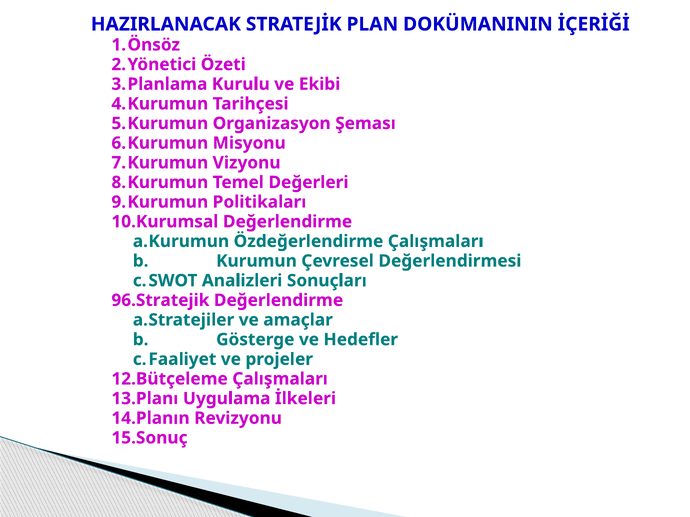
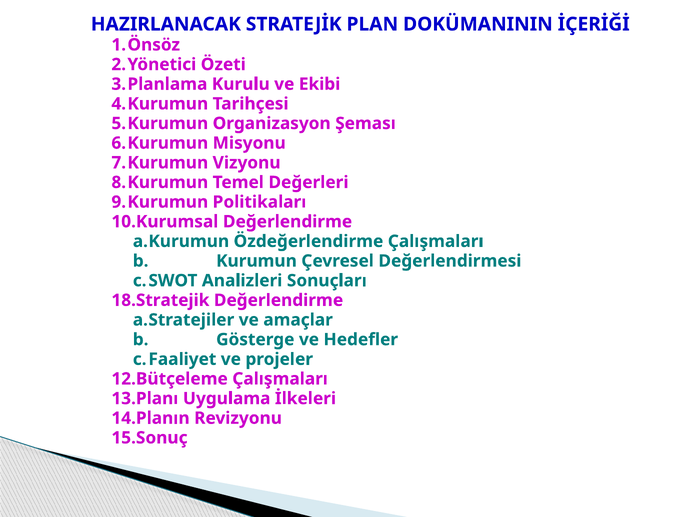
96.Stratejik: 96.Stratejik -> 18.Stratejik
